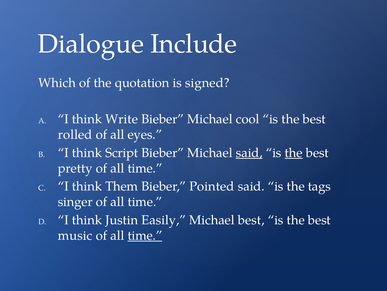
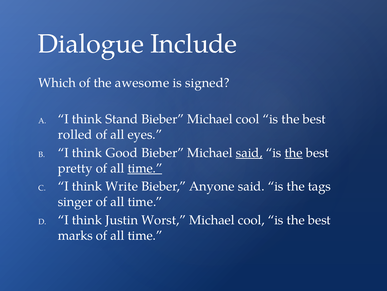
quotation: quotation -> awesome
Write: Write -> Stand
Script: Script -> Good
time at (145, 168) underline: none -> present
Them: Them -> Write
Pointed: Pointed -> Anyone
Easily: Easily -> Worst
best at (251, 219): best -> cool
music: music -> marks
time at (145, 235) underline: present -> none
